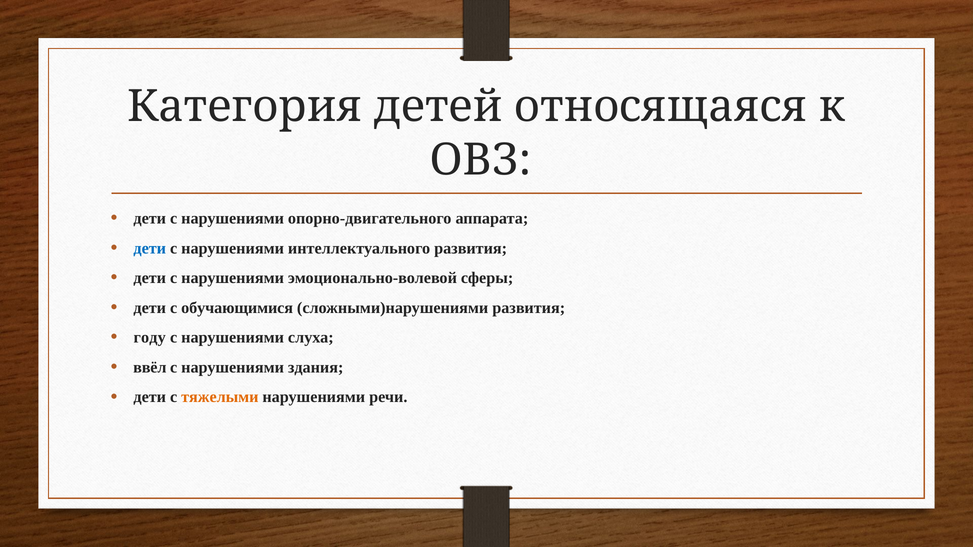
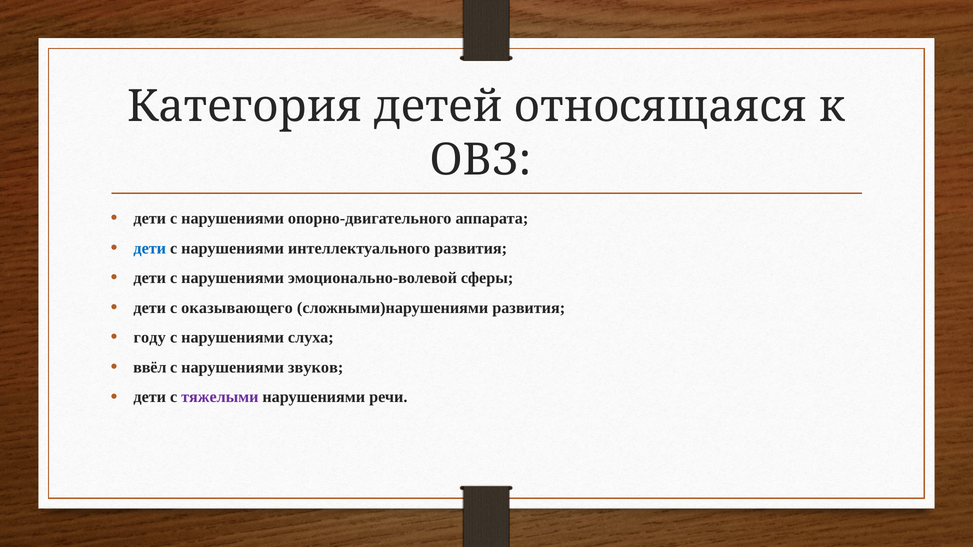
обучающимися: обучающимися -> оказывающего
здания: здания -> звуков
тяжелыми colour: orange -> purple
